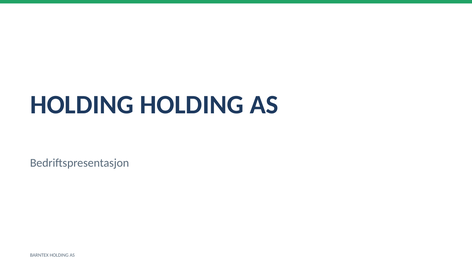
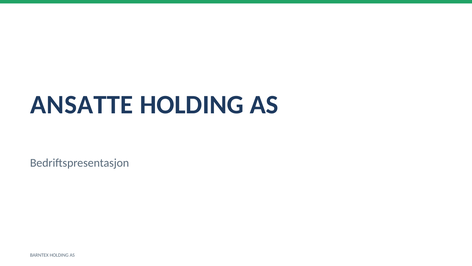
HOLDING at (82, 105): HOLDING -> ANSATTE
